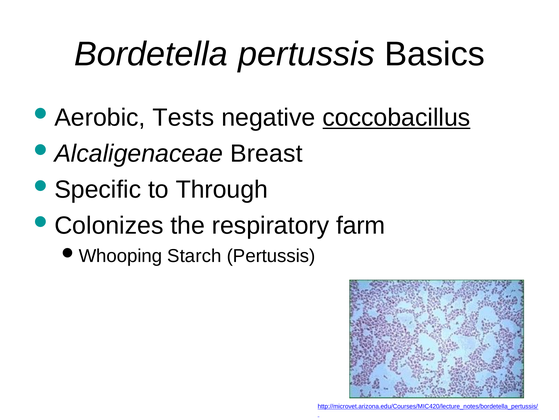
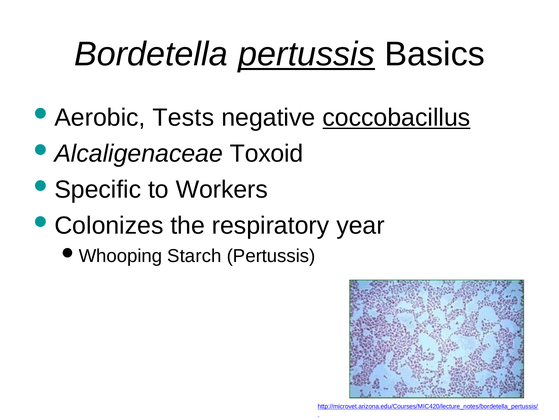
pertussis at (307, 54) underline: none -> present
Breast: Breast -> Toxoid
Through: Through -> Workers
farm: farm -> year
